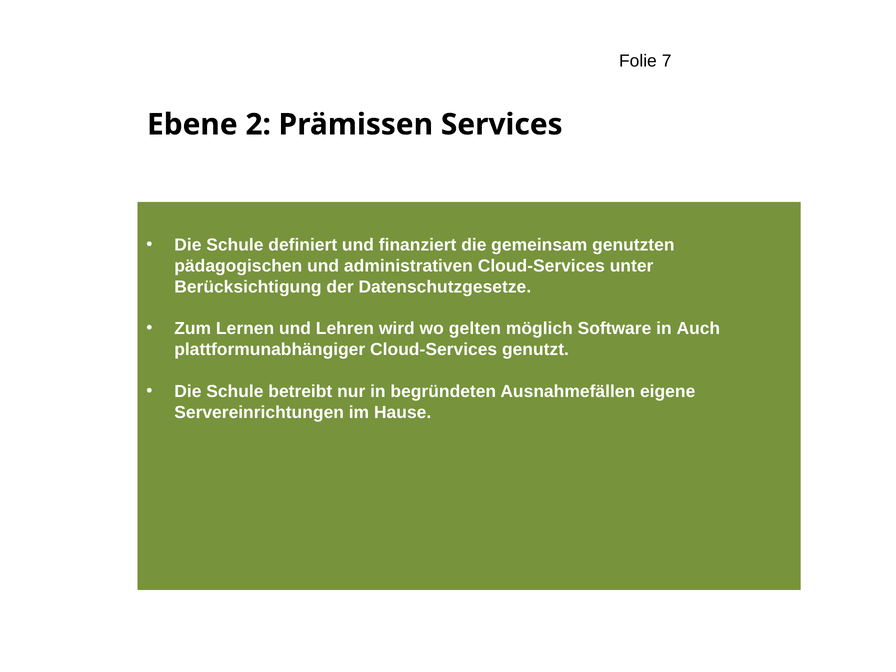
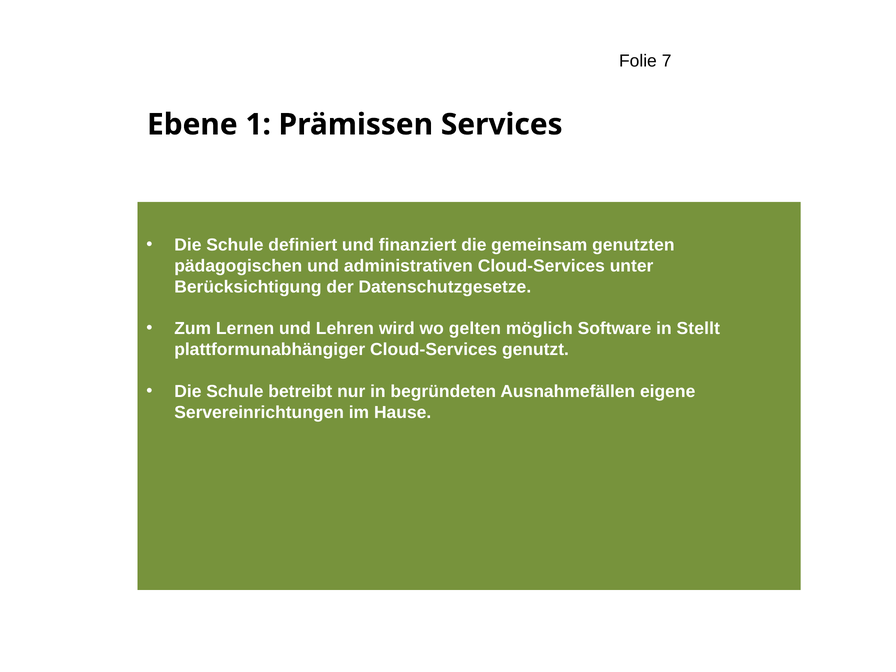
2: 2 -> 1
Auch: Auch -> Stellt
